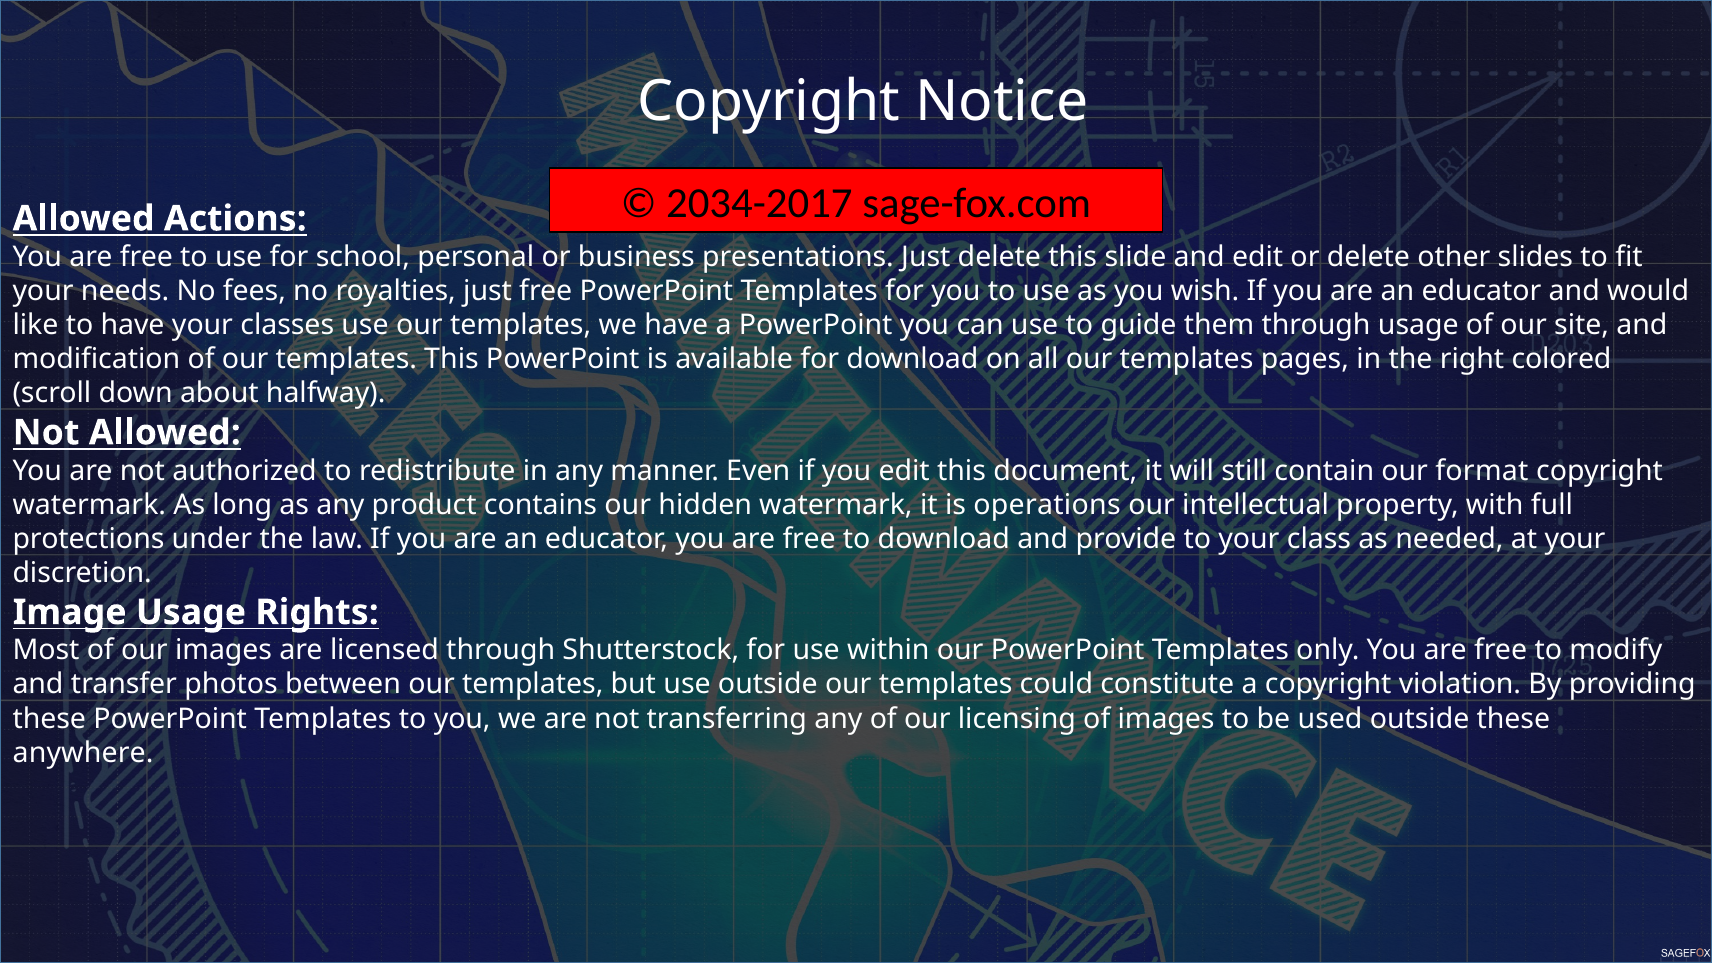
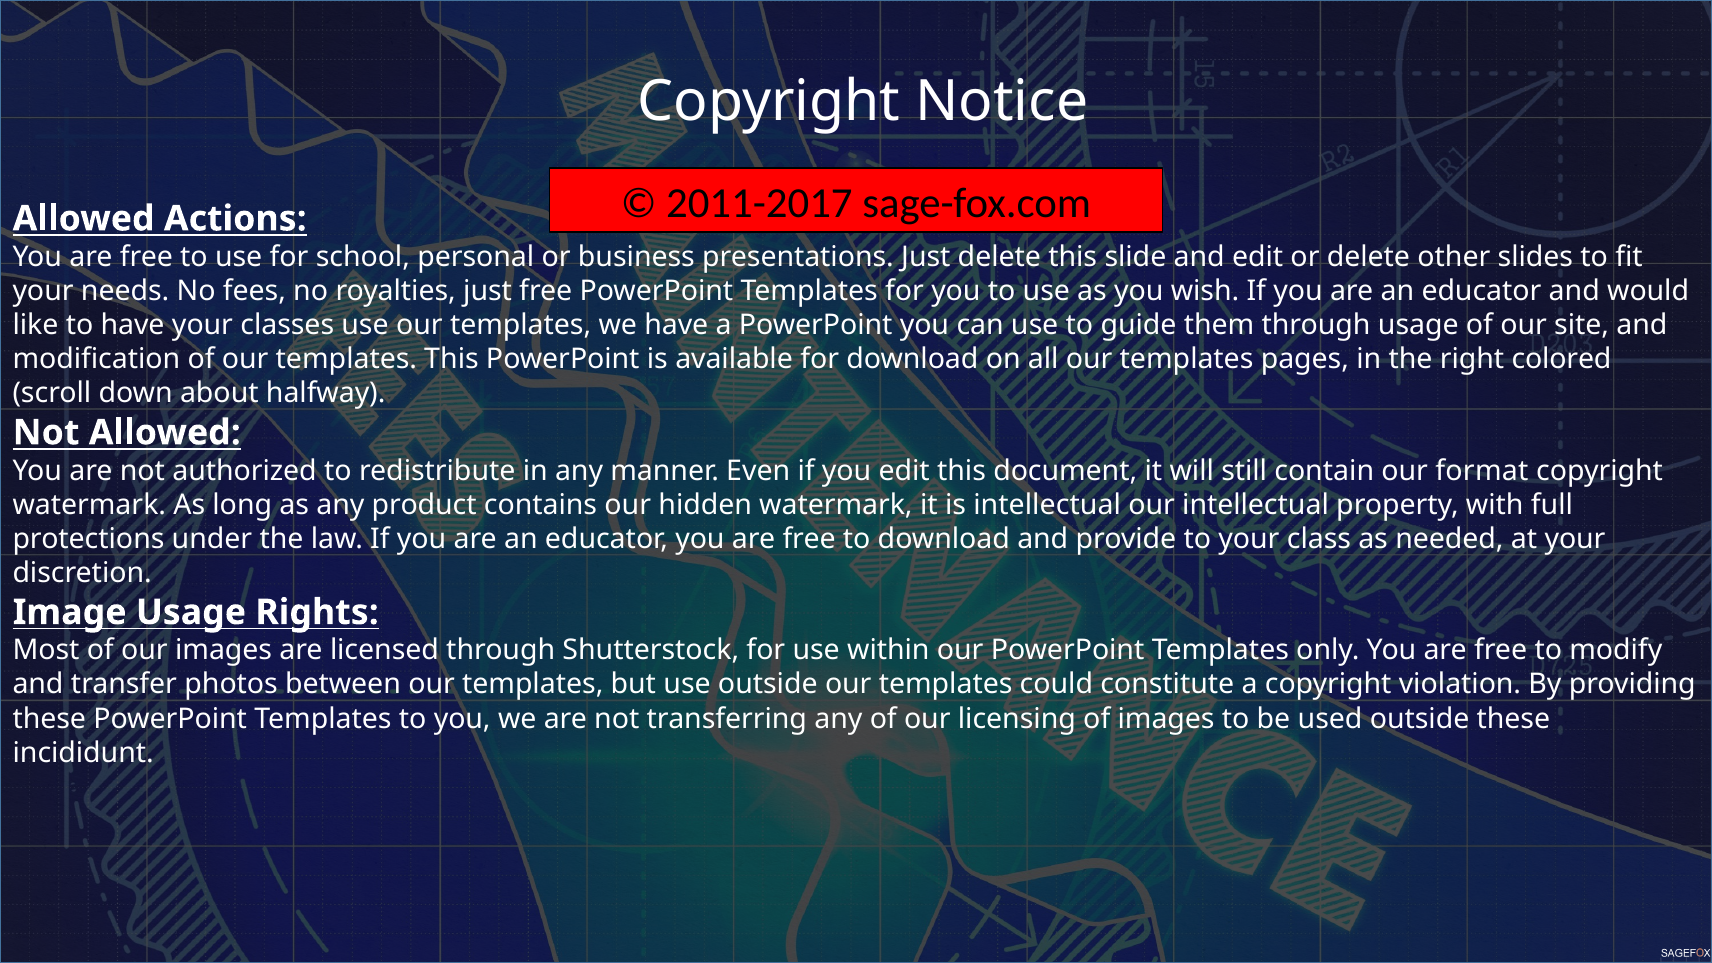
2034-2017: 2034-2017 -> 2011-2017
is operations: operations -> intellectual
anywhere: anywhere -> incididunt
